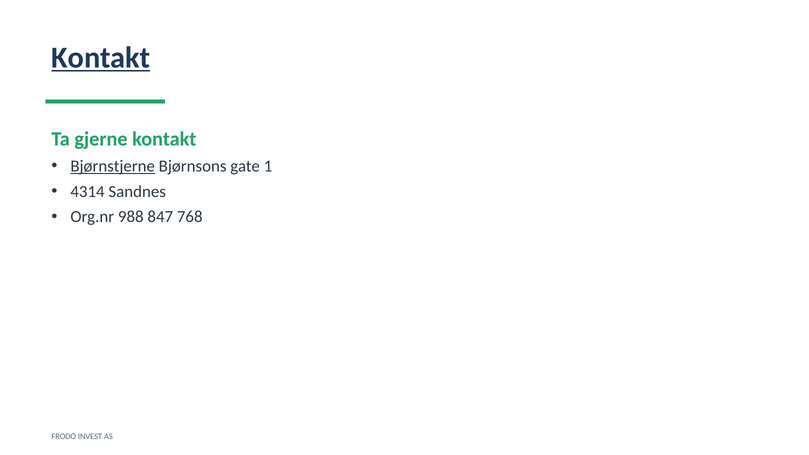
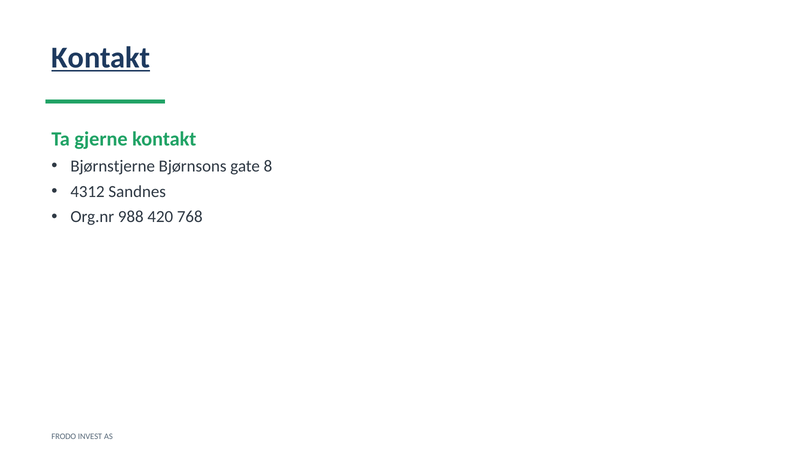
Bjørnstjerne underline: present -> none
1: 1 -> 8
4314: 4314 -> 4312
847: 847 -> 420
